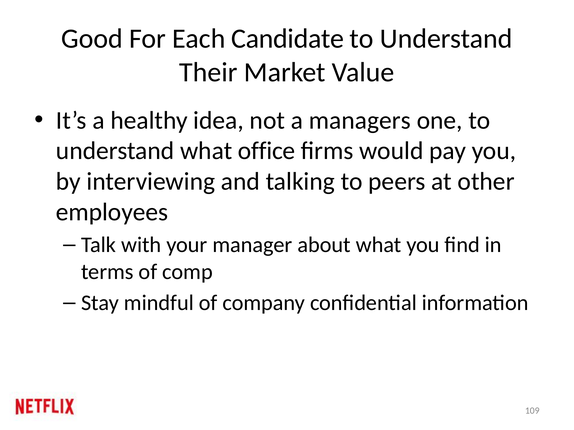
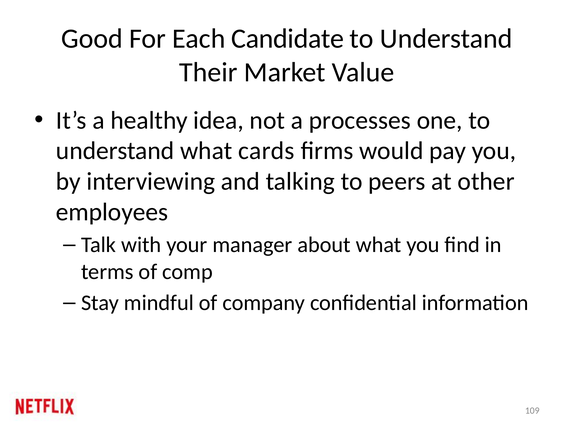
managers: managers -> processes
office: office -> cards
